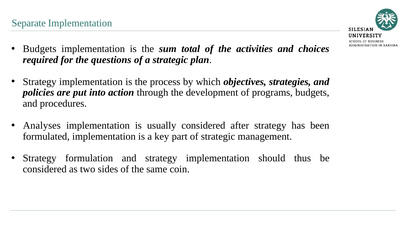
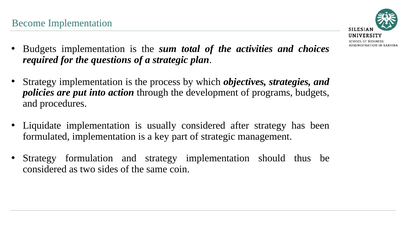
Separate: Separate -> Become
Analyses: Analyses -> Liquidate
